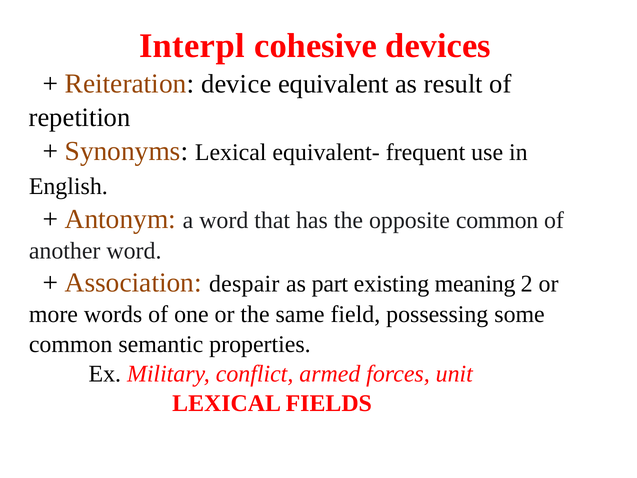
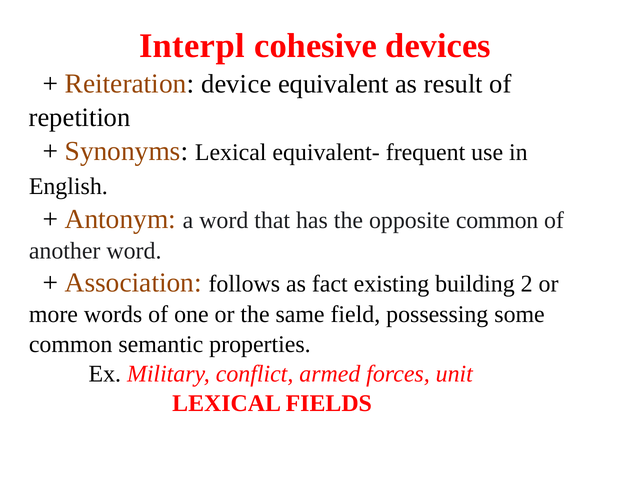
despair: despair -> follows
part: part -> fact
meaning: meaning -> building
